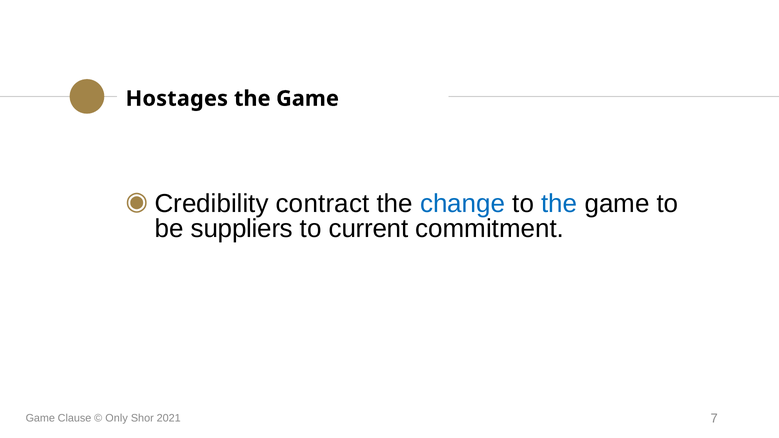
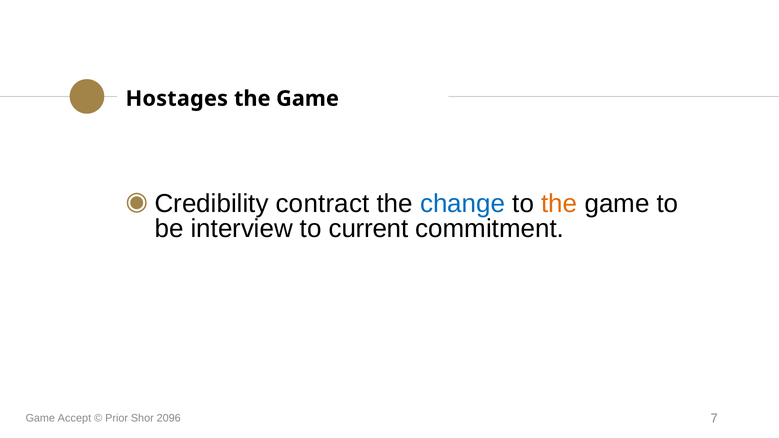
the at (559, 204) colour: blue -> orange
suppliers: suppliers -> interview
Clause: Clause -> Accept
Only: Only -> Prior
2021: 2021 -> 2096
